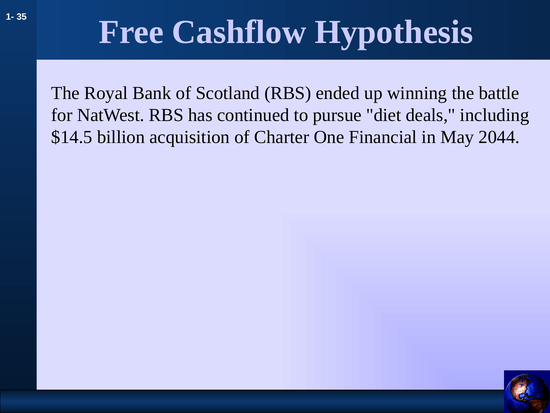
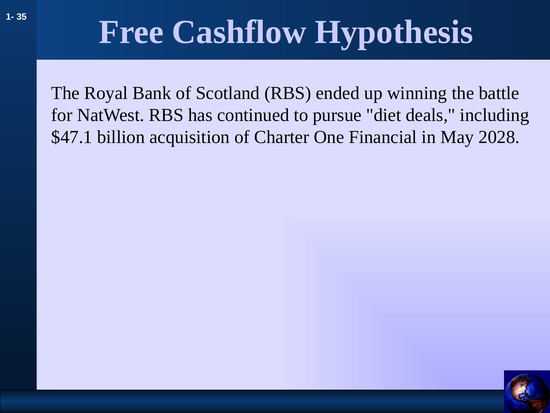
$14.5: $14.5 -> $47.1
2044: 2044 -> 2028
